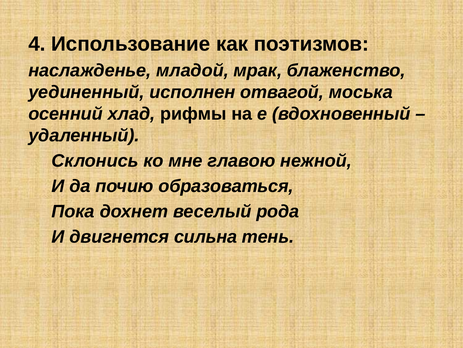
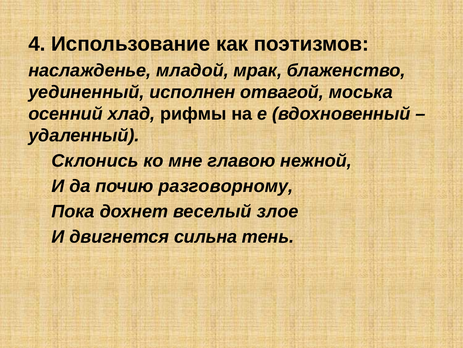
образоваться: образоваться -> разговорному
рода: рода -> злое
